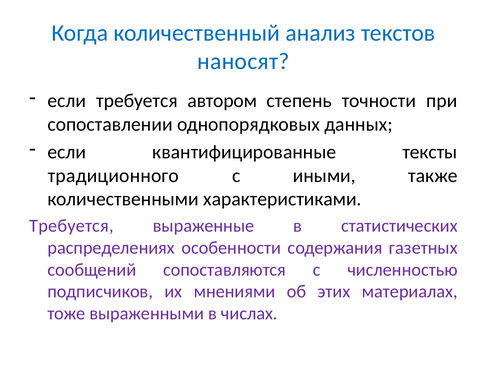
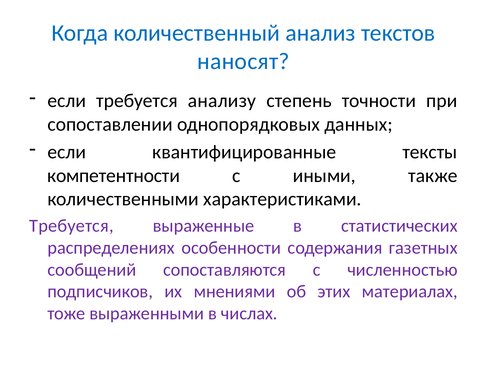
автором: автором -> анализу
традиционного: традиционного -> компетентности
